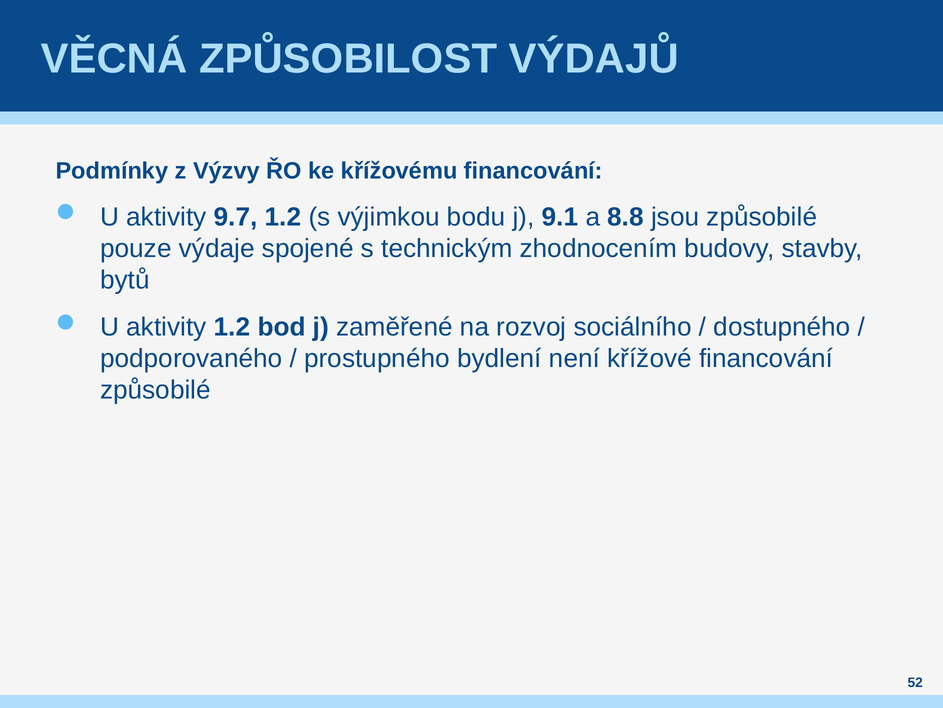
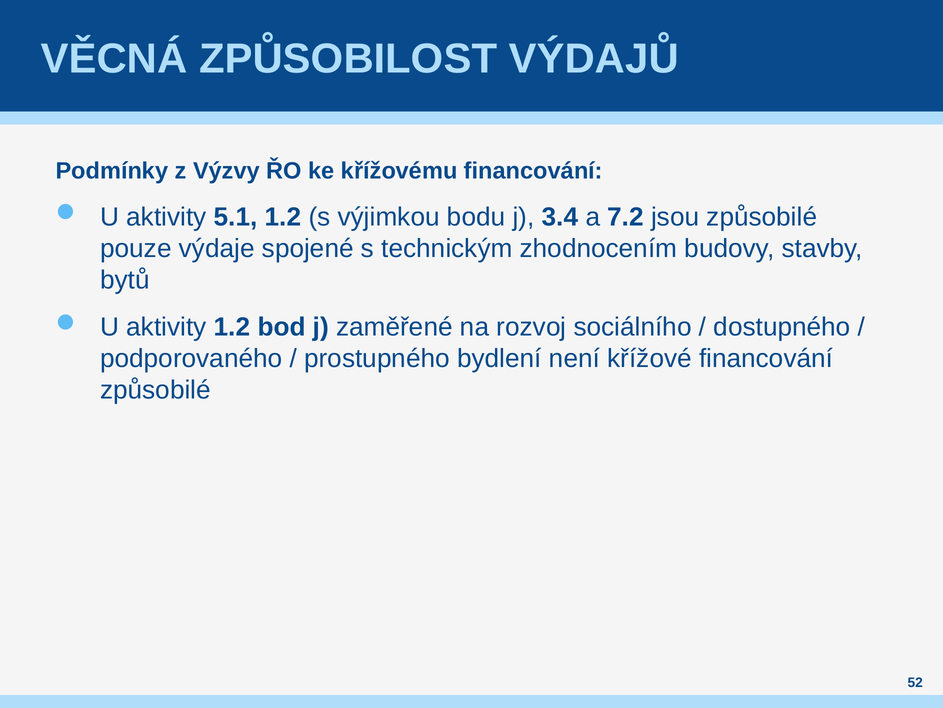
9.7: 9.7 -> 5.1
9.1: 9.1 -> 3.4
8.8: 8.8 -> 7.2
